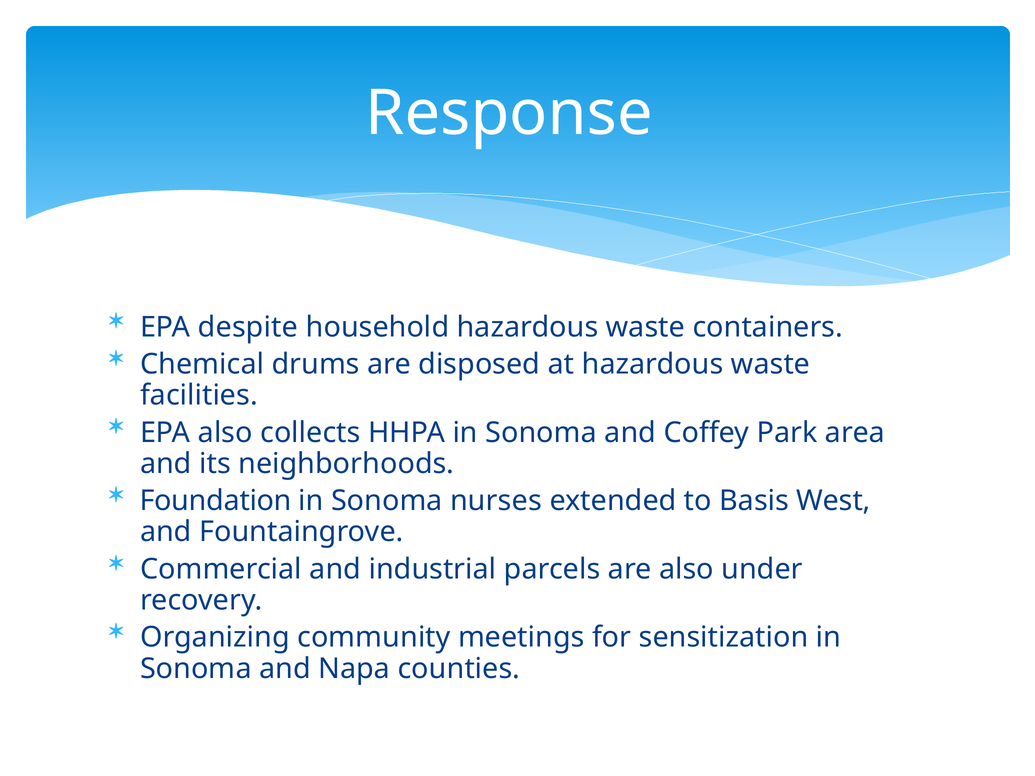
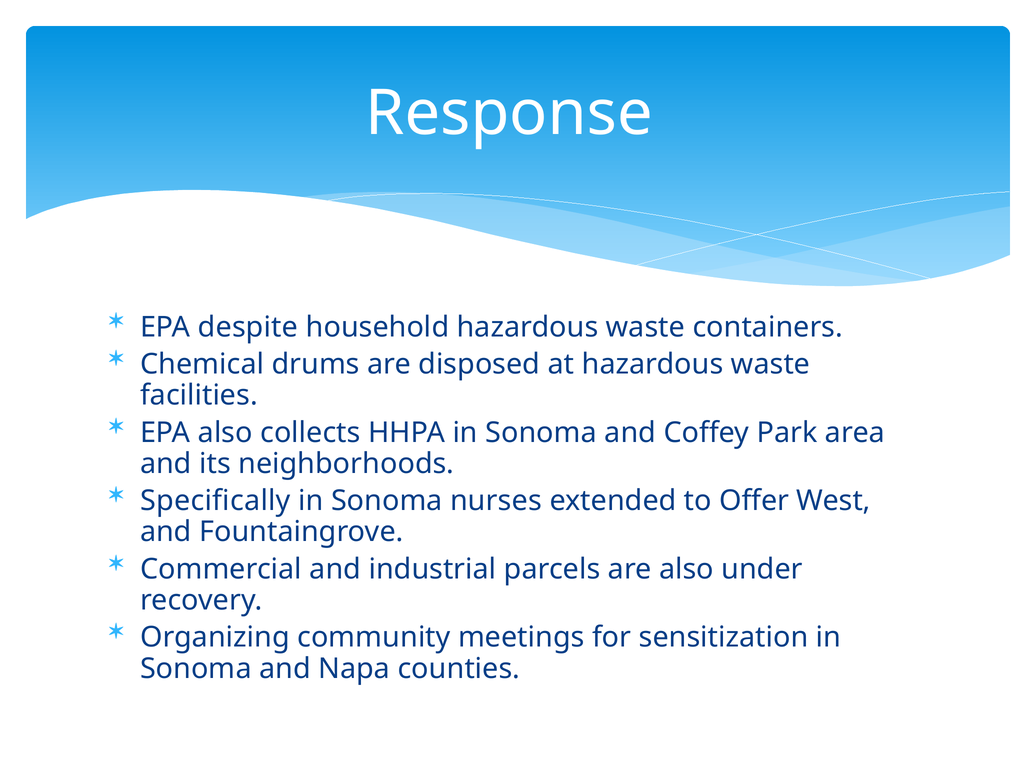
Foundation: Foundation -> Specifically
Basis: Basis -> Offer
